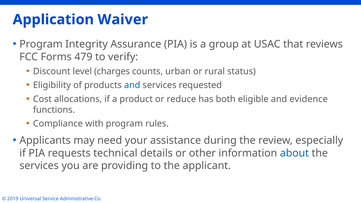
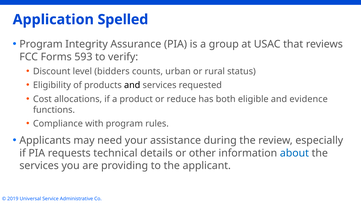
Waiver: Waiver -> Spelled
479: 479 -> 593
charges: charges -> bidders
and at (132, 85) colour: blue -> black
